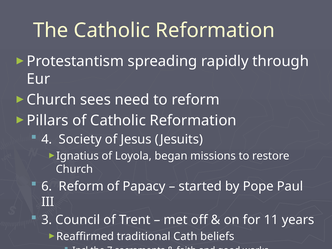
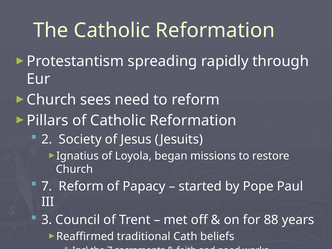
4: 4 -> 2
6 at (47, 186): 6 -> 7
11: 11 -> 88
